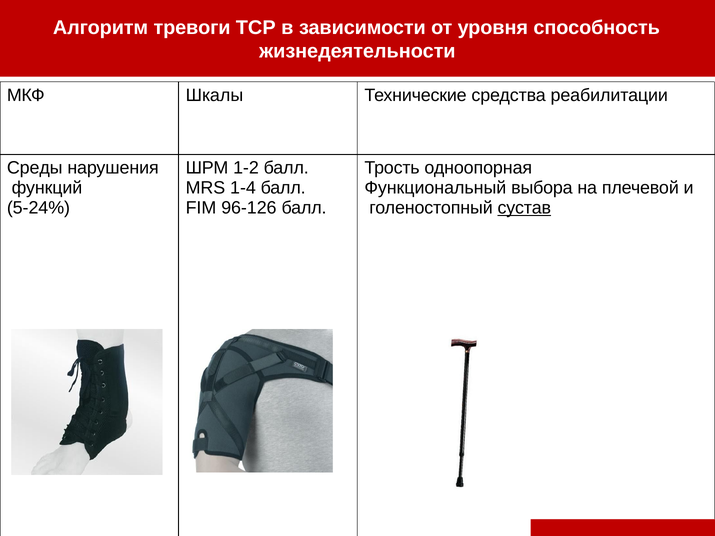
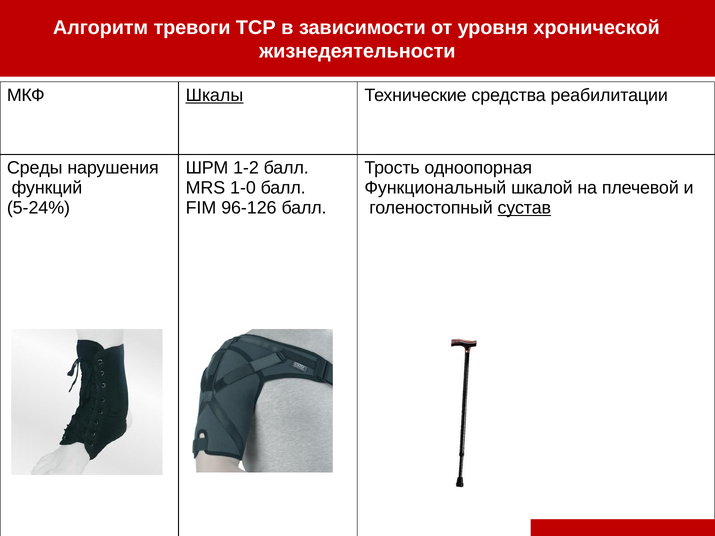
способность: способность -> хронической
Шкалы underline: none -> present
1-4: 1-4 -> 1-0
выбора: выбора -> шкалой
